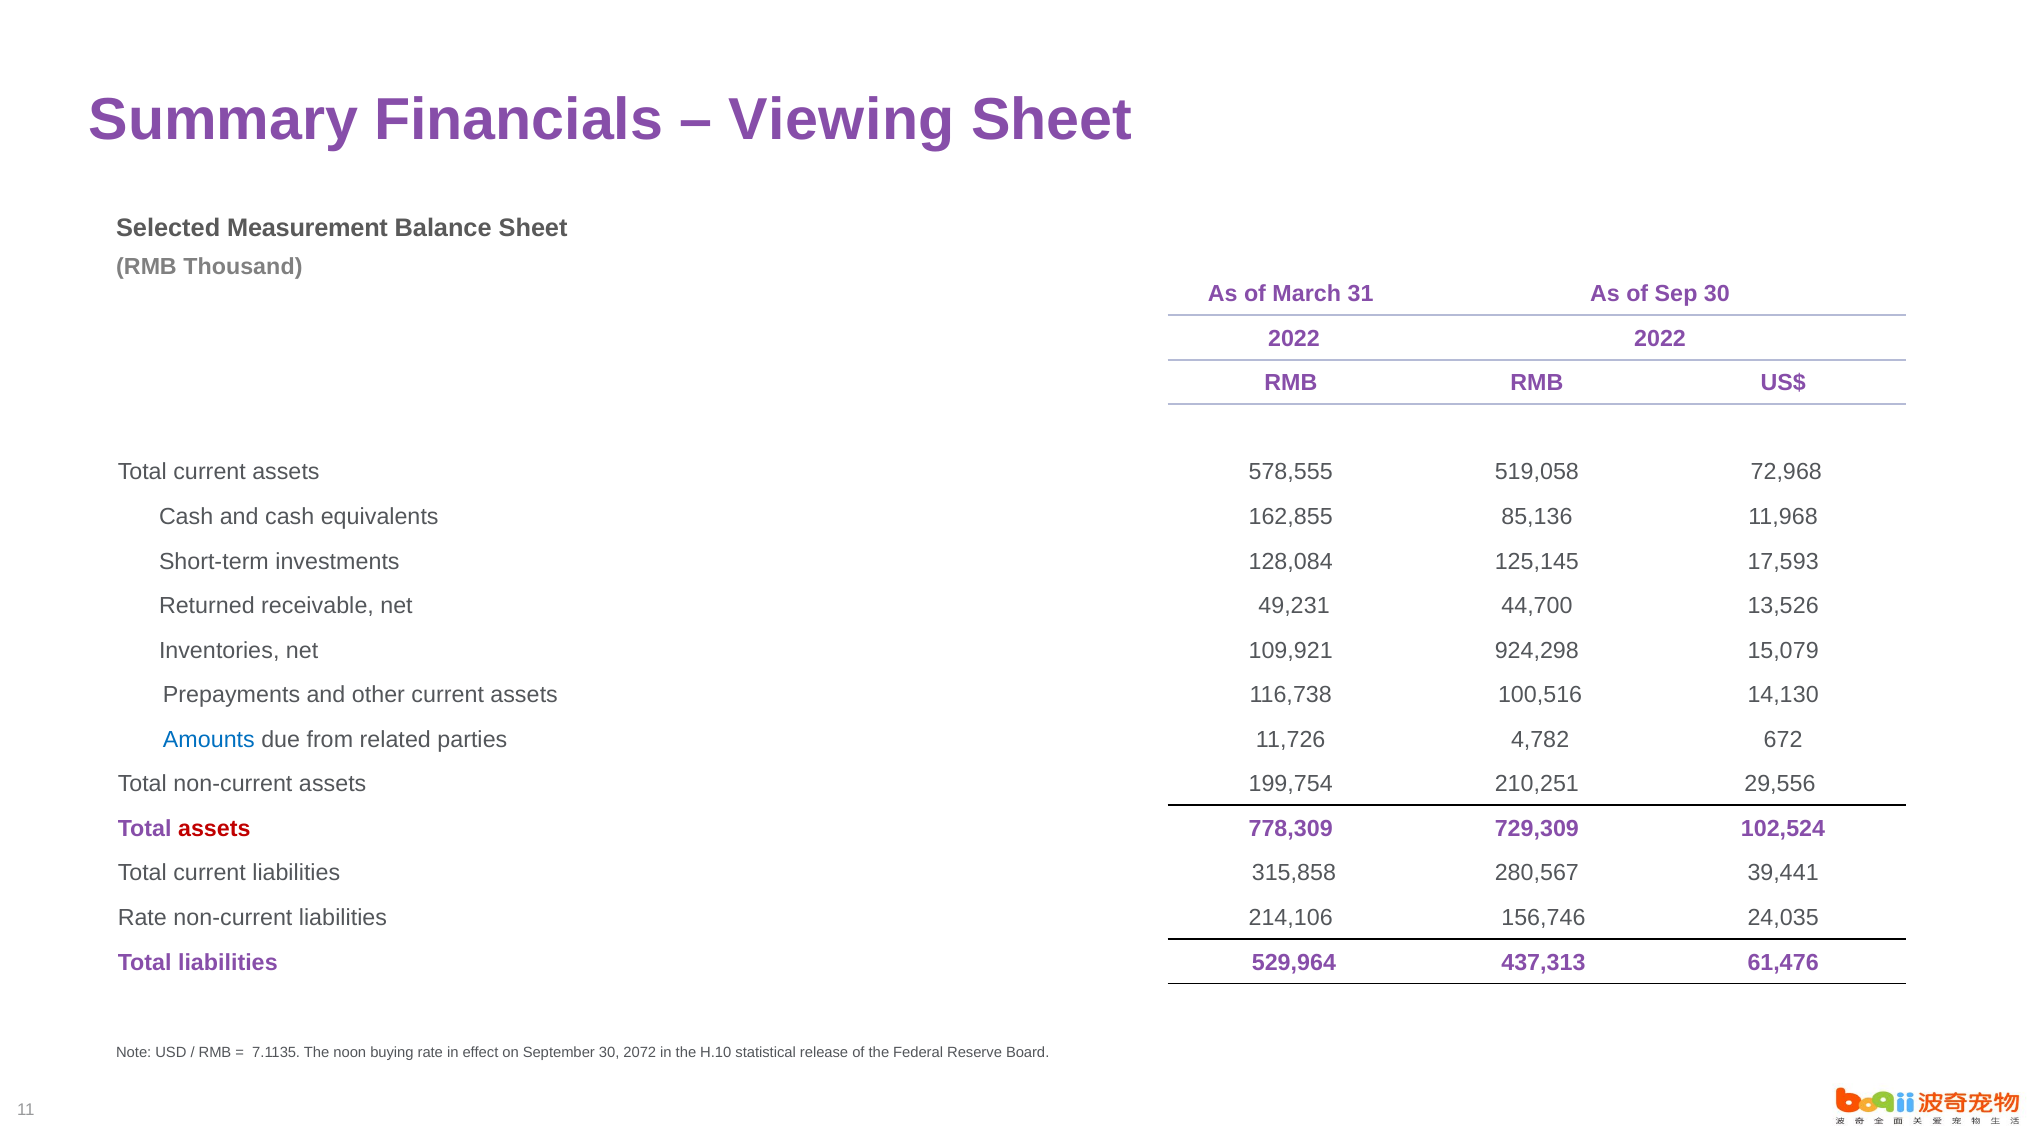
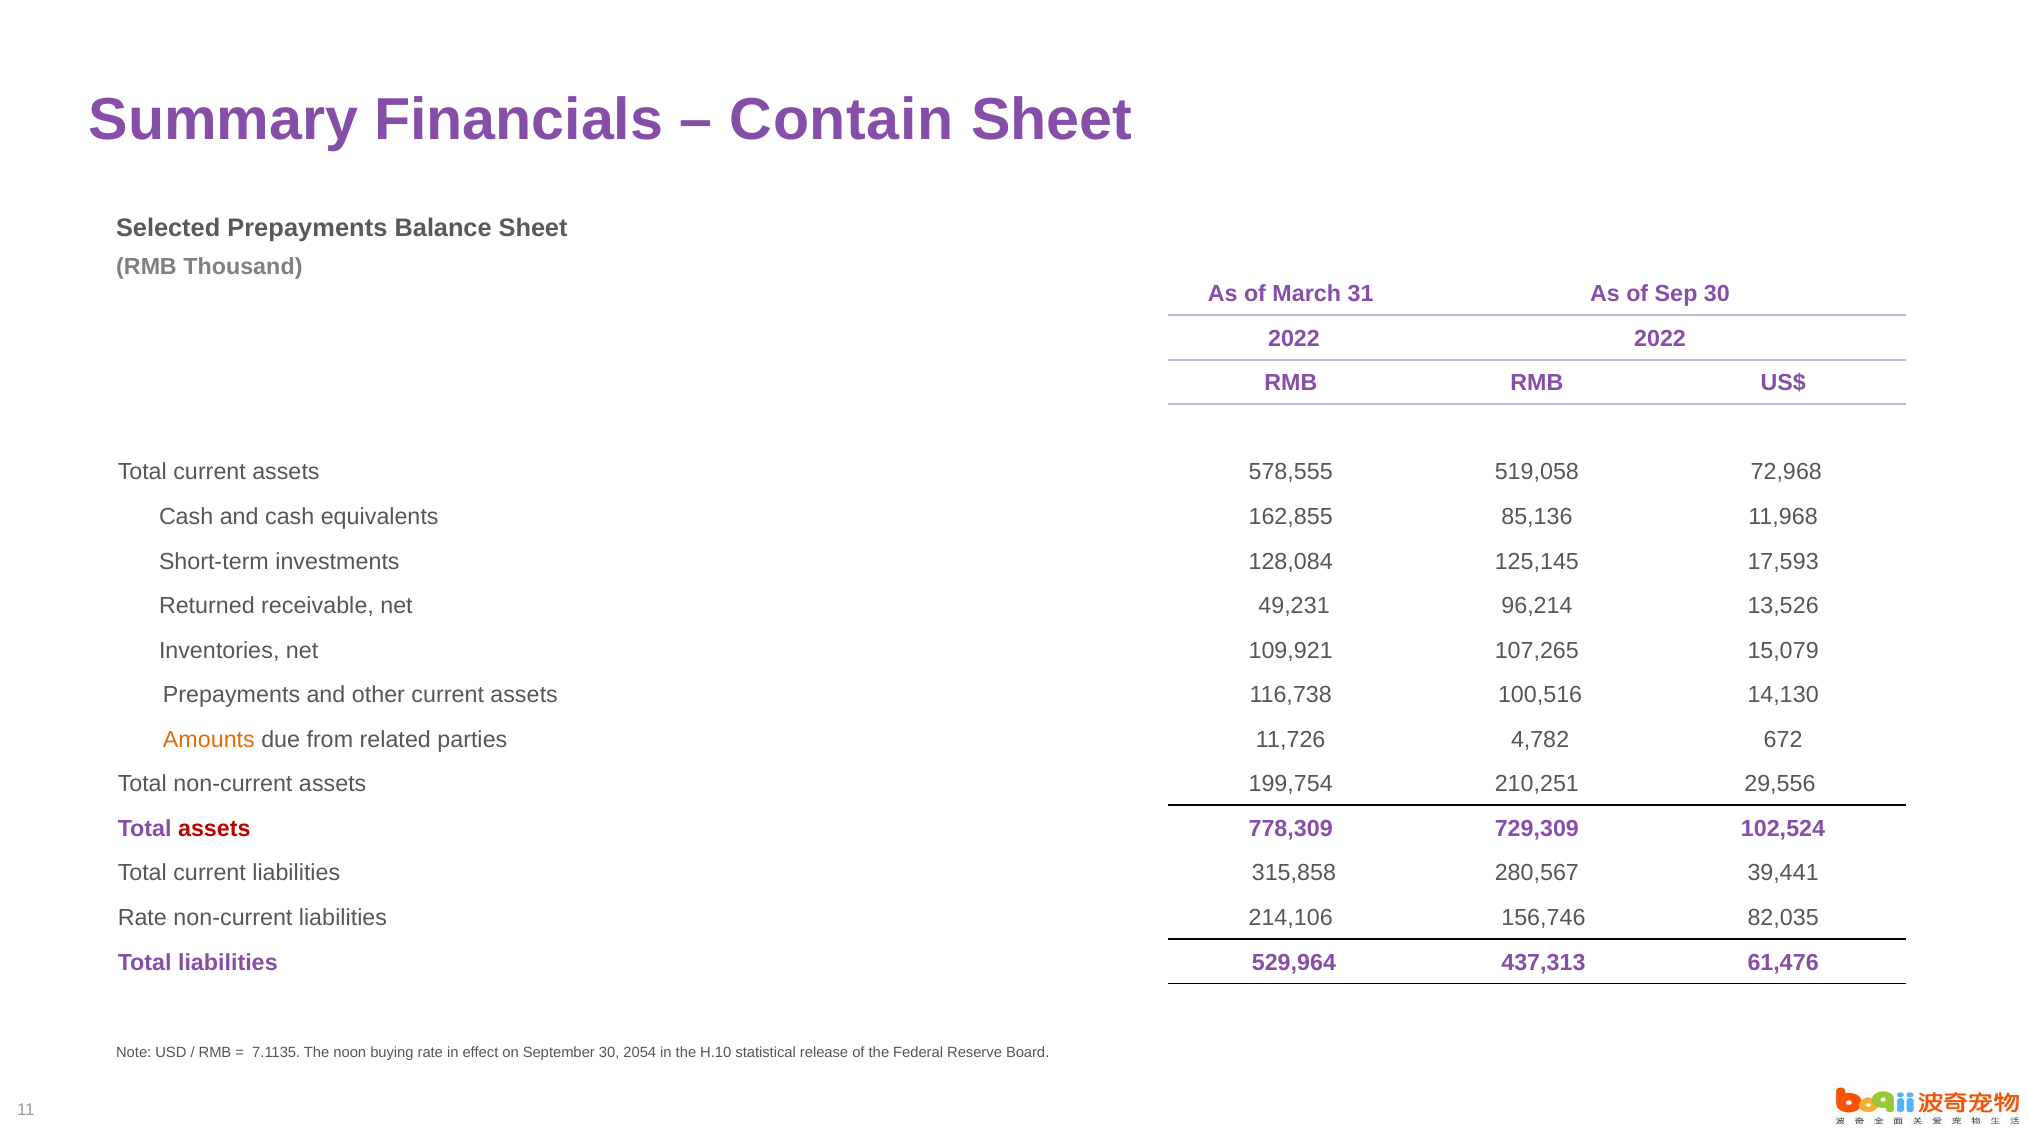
Viewing: Viewing -> Contain
Selected Measurement: Measurement -> Prepayments
44,700: 44,700 -> 96,214
924,298: 924,298 -> 107,265
Amounts colour: blue -> orange
24,035: 24,035 -> 82,035
2072: 2072 -> 2054
